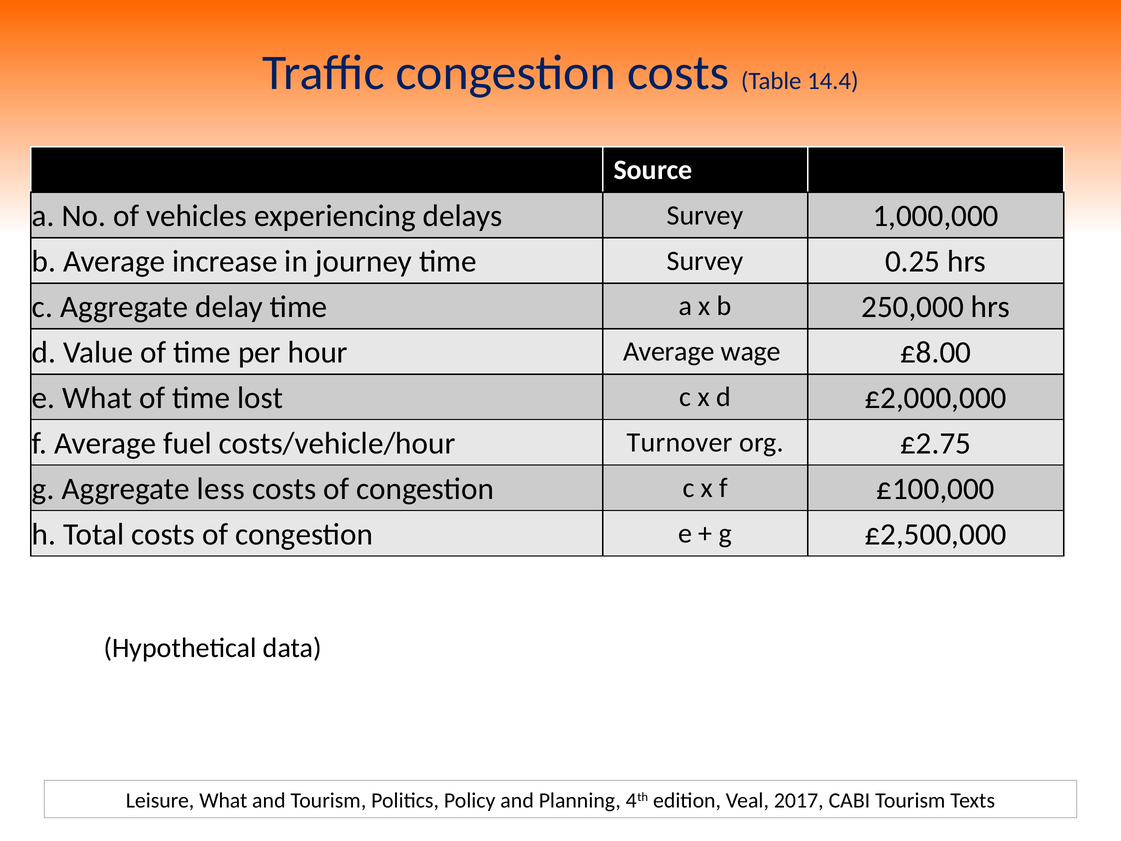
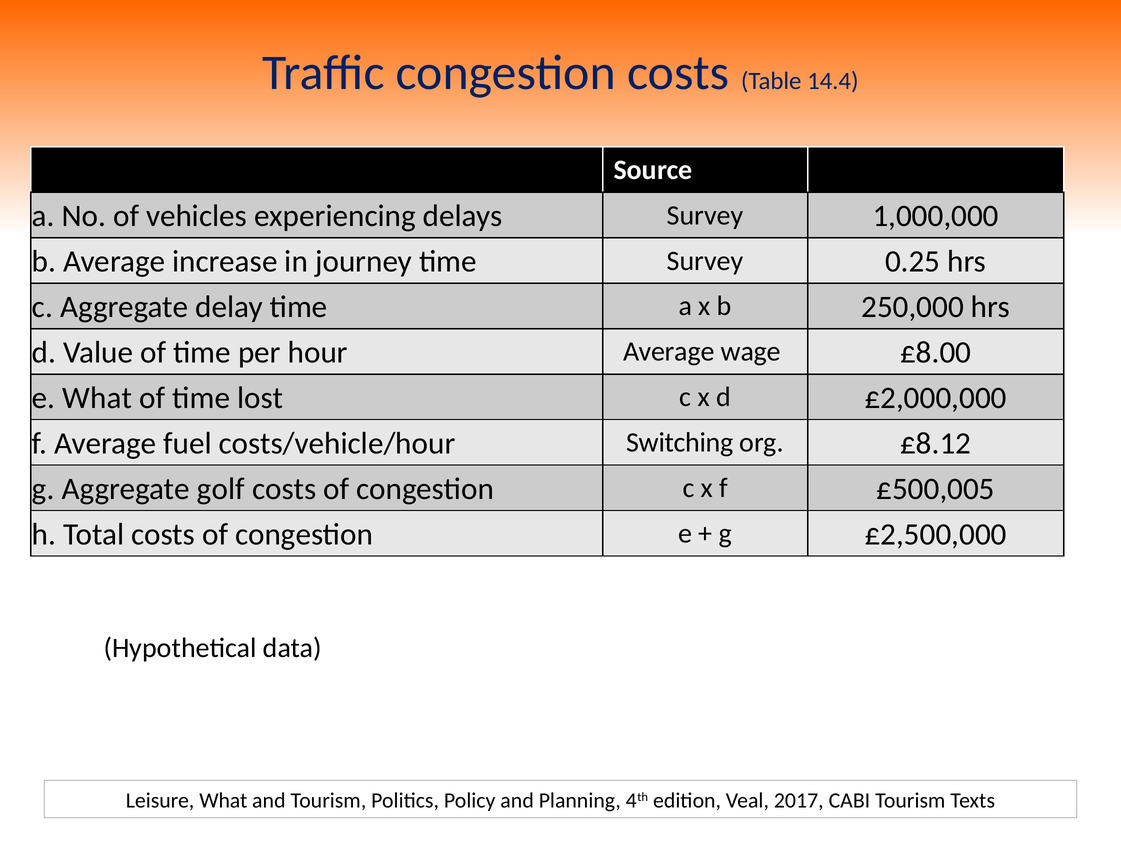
Turnover: Turnover -> Switching
£2.75: £2.75 -> £8.12
less: less -> golf
£100,000: £100,000 -> £500,005
